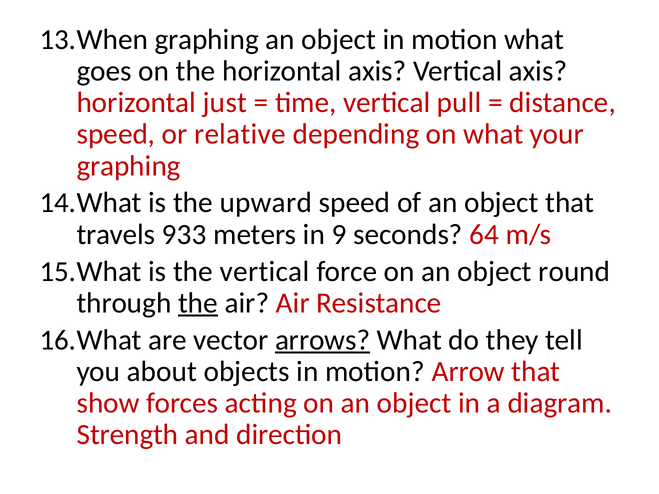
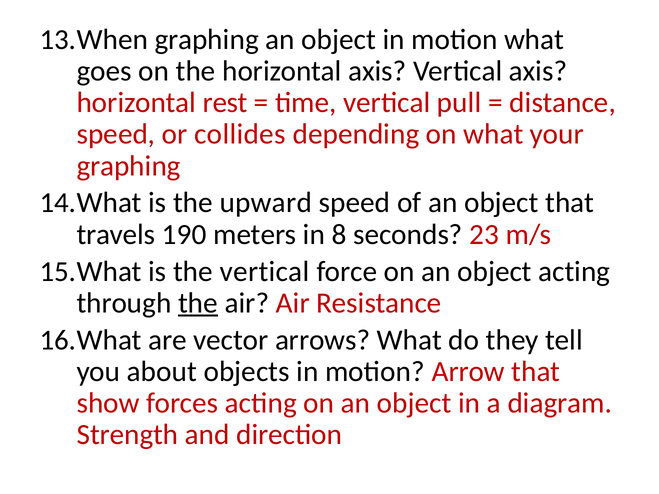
just: just -> rest
relative: relative -> collides
933: 933 -> 190
9: 9 -> 8
64: 64 -> 23
object round: round -> acting
arrows underline: present -> none
